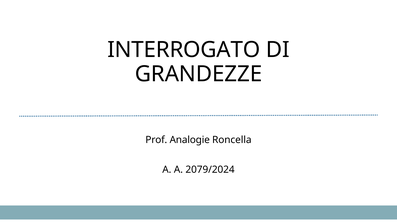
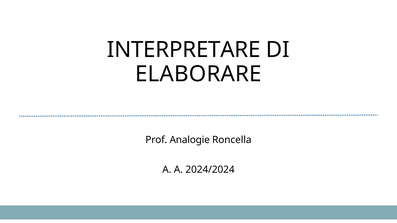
INTERROGATO: INTERROGATO -> INTERPRETARE
GRANDEZZE: GRANDEZZE -> ELABORARE
2079/2024: 2079/2024 -> 2024/2024
